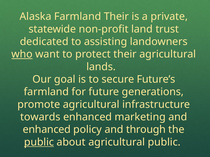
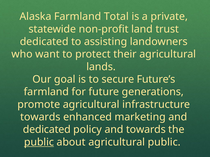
Farmland Their: Their -> Total
who underline: present -> none
enhanced at (47, 130): enhanced -> dedicated
and through: through -> towards
